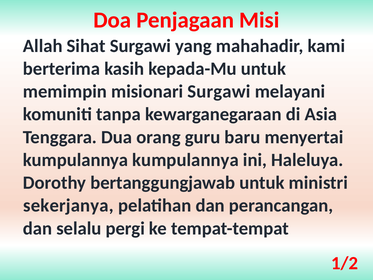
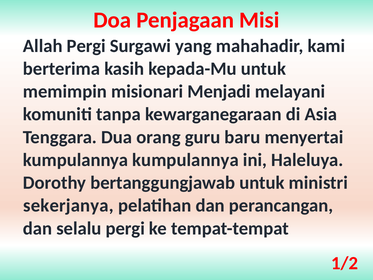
Allah Sihat: Sihat -> Pergi
misionari Surgawi: Surgawi -> Menjadi
